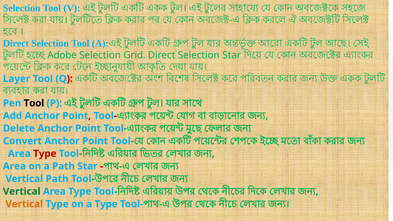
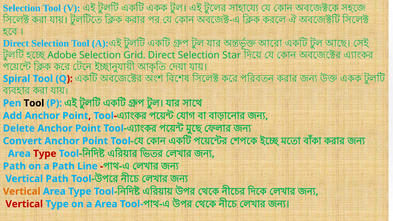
Layer: Layer -> Spiral
Area at (14, 166): Area -> Path
Path Star: Star -> Line
Vertical at (22, 191) colour: green -> orange
Vertical at (24, 204) colour: orange -> red
a Type: Type -> Area
